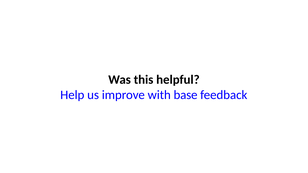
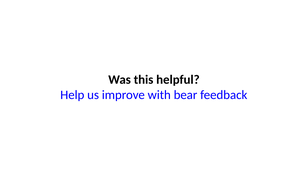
base: base -> bear
